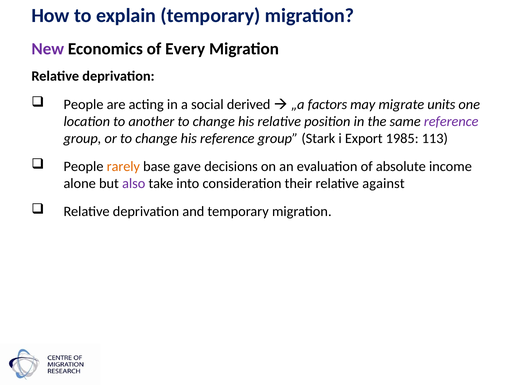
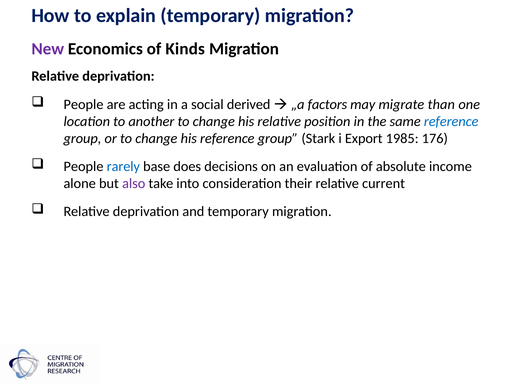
Every: Every -> Kinds
units: units -> than
reference at (451, 122) colour: purple -> blue
113: 113 -> 176
rarely colour: orange -> blue
gave: gave -> does
against: against -> current
